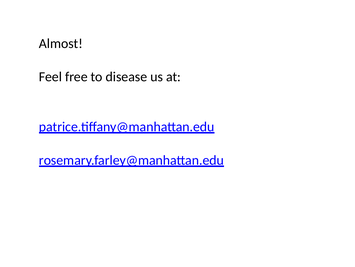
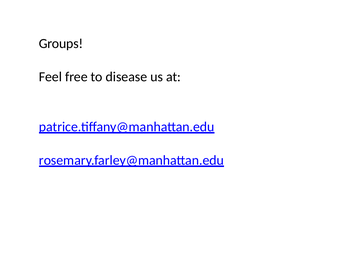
Almost: Almost -> Groups
